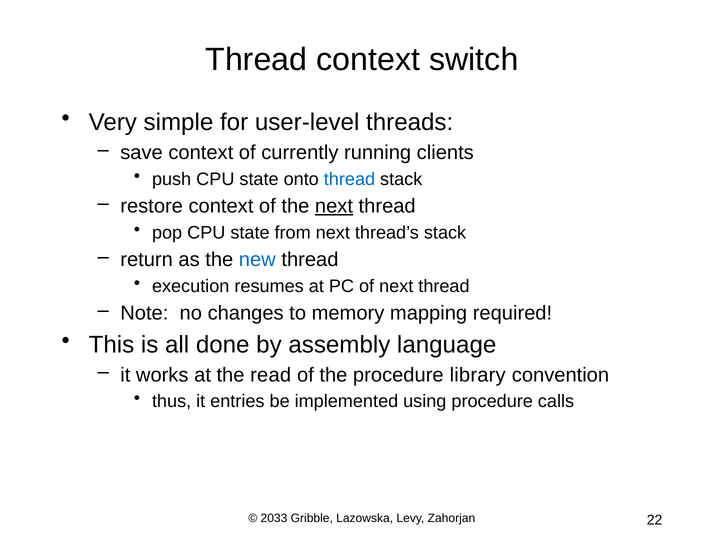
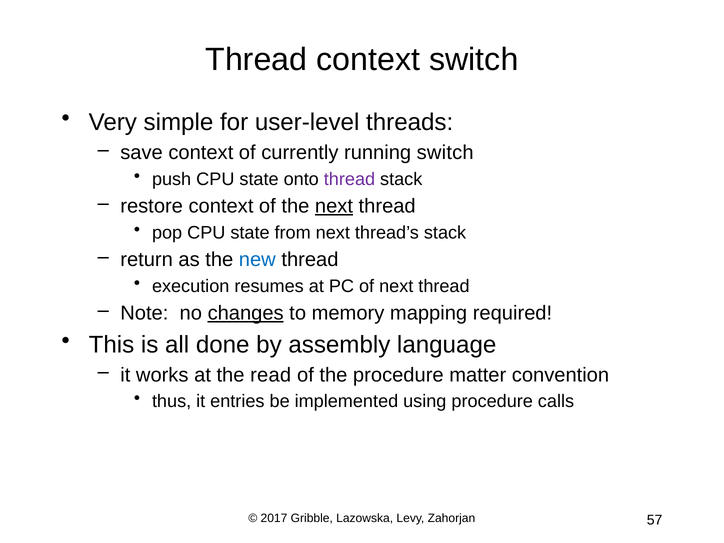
running clients: clients -> switch
thread at (349, 179) colour: blue -> purple
changes underline: none -> present
library: library -> matter
2033: 2033 -> 2017
22: 22 -> 57
